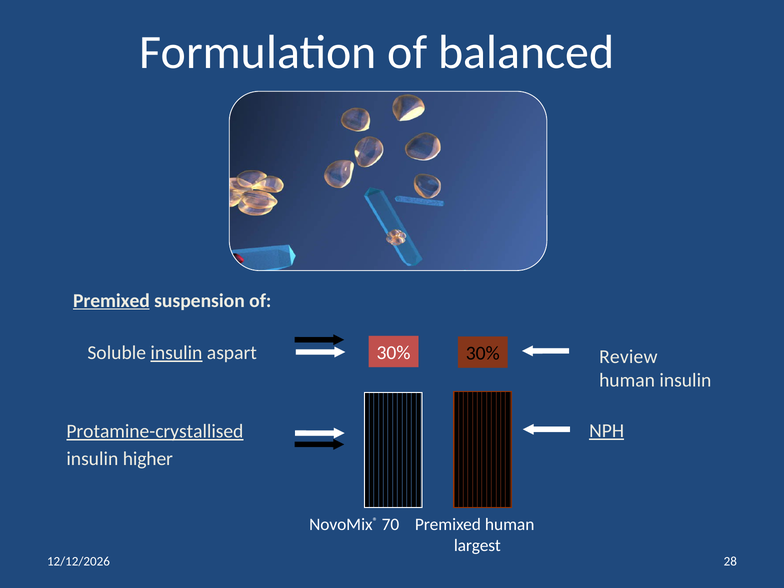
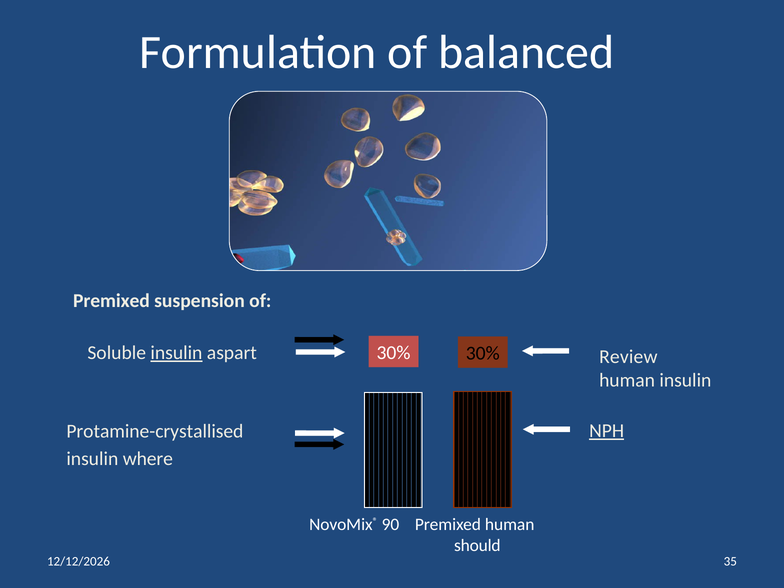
Premixed at (111, 301) underline: present -> none
Protamine-crystallised underline: present -> none
higher: higher -> where
70: 70 -> 90
largest: largest -> should
28: 28 -> 35
